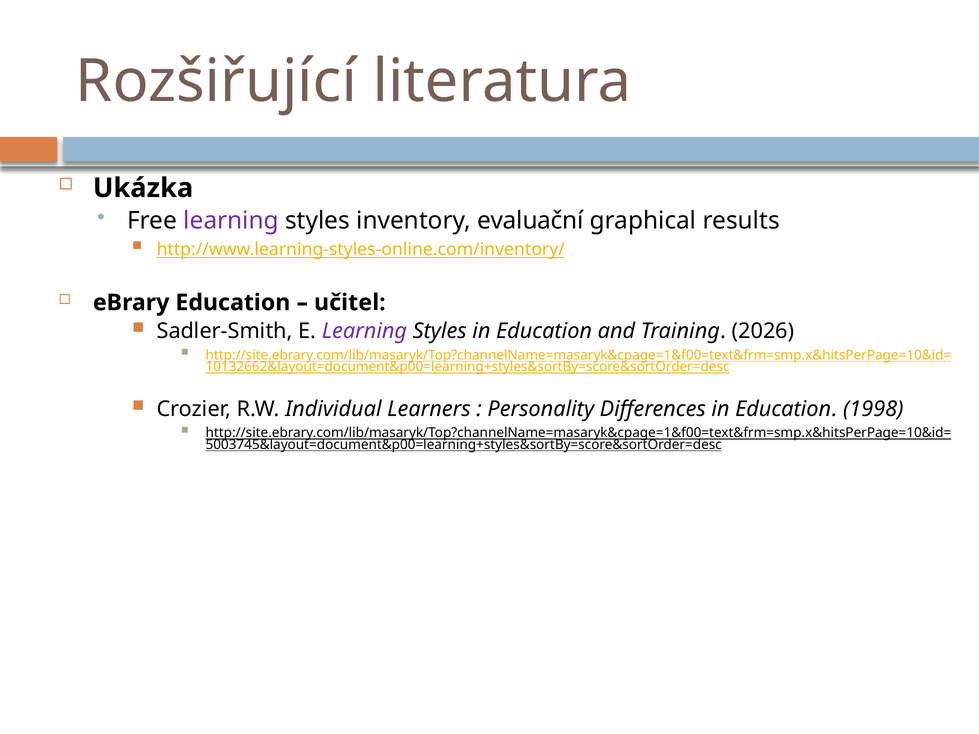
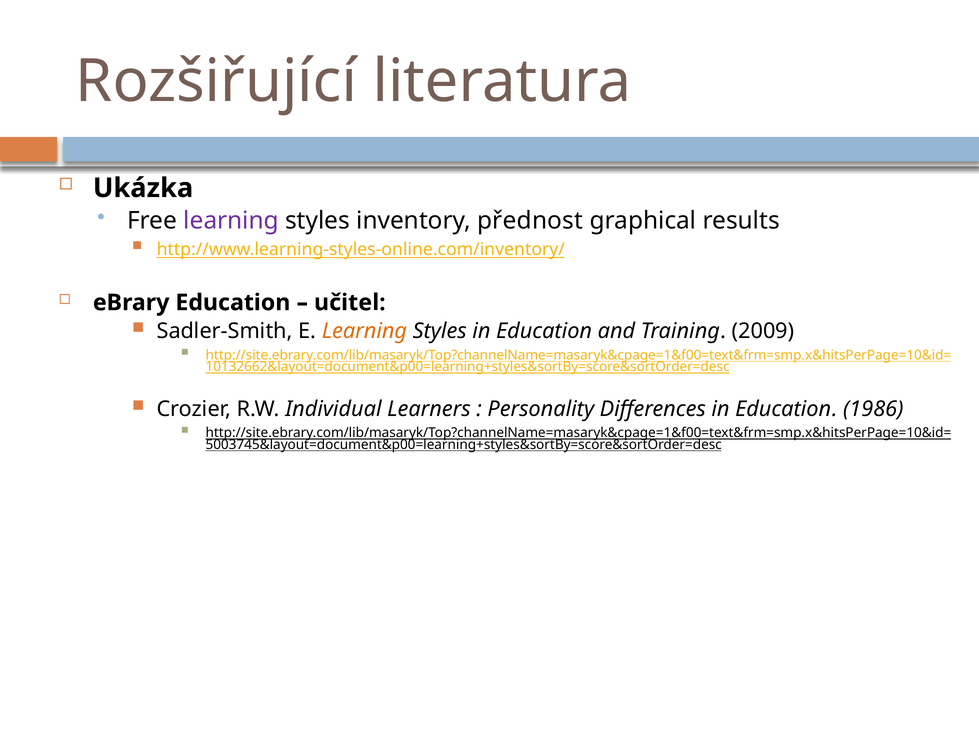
evaluační: evaluační -> přednost
Learning at (364, 331) colour: purple -> orange
2026: 2026 -> 2009
1998: 1998 -> 1986
